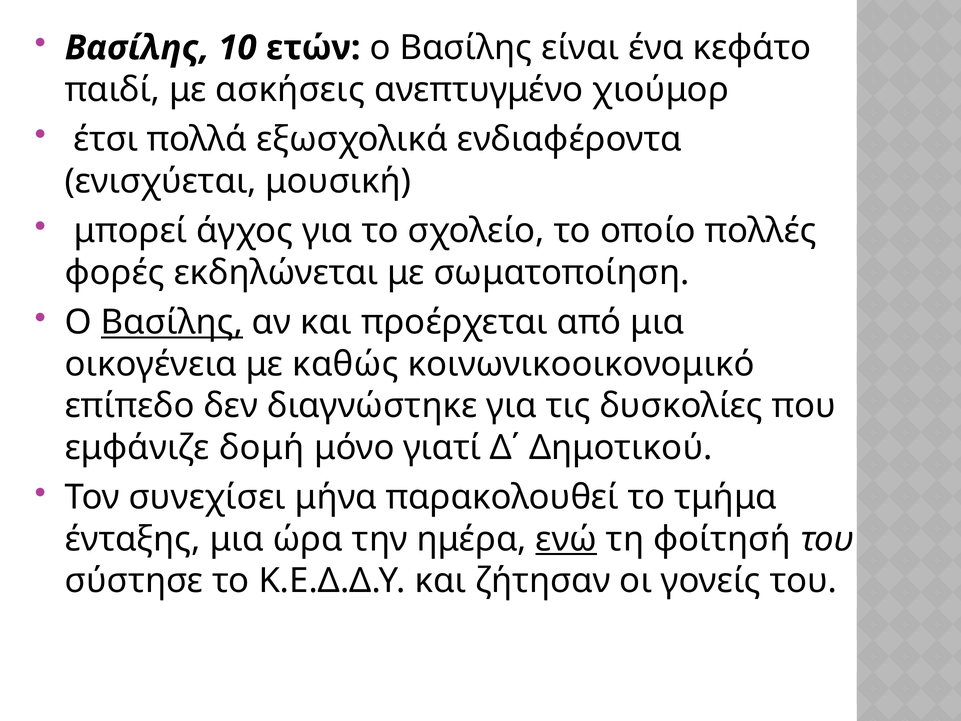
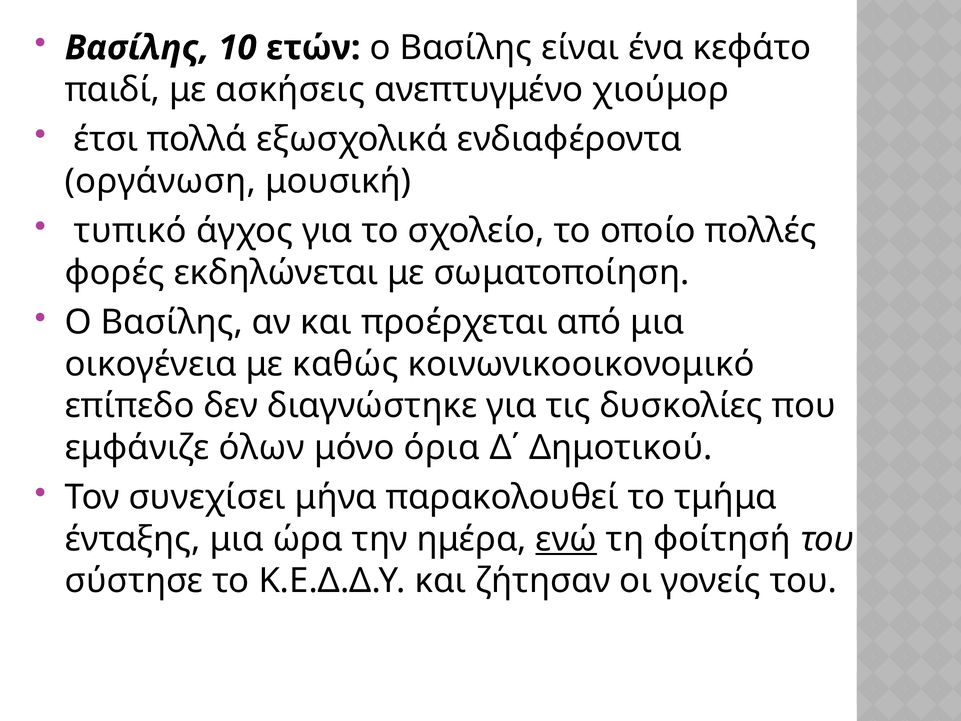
ενισχύεται: ενισχύεται -> οργάνωση
μπορεί: μπορεί -> τυπικό
Βασίλης at (172, 322) underline: present -> none
δομή: δομή -> όλων
γιατί: γιατί -> όρια
